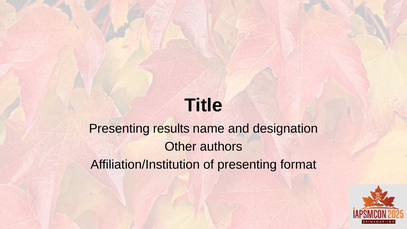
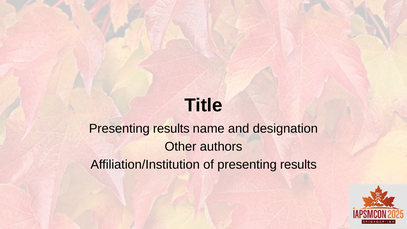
of presenting format: format -> results
